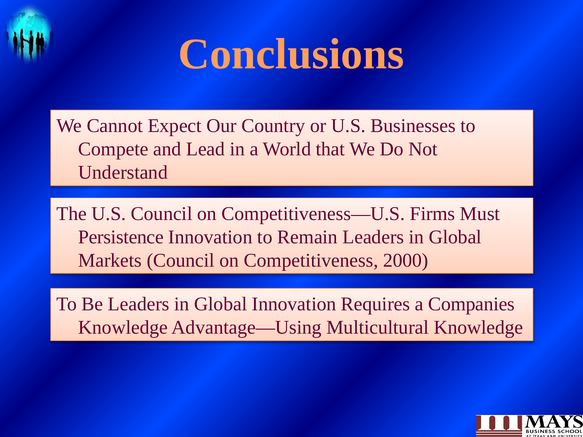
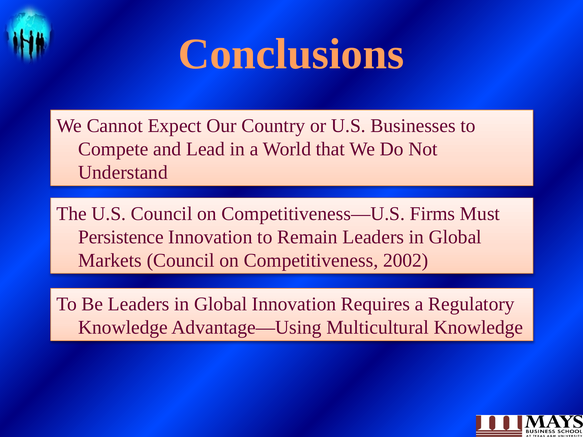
2000: 2000 -> 2002
Companies: Companies -> Regulatory
